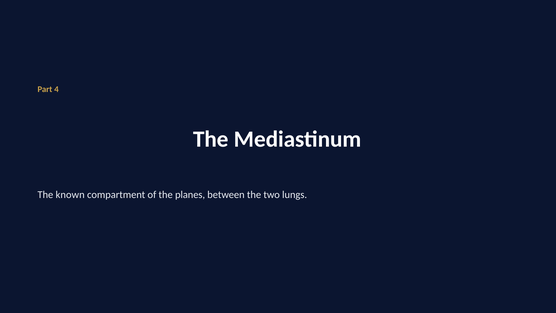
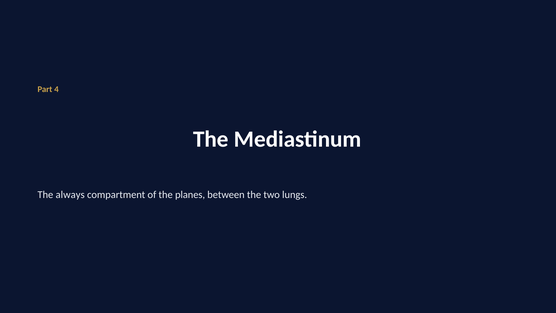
known: known -> always
